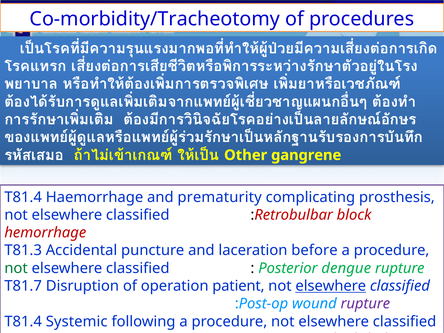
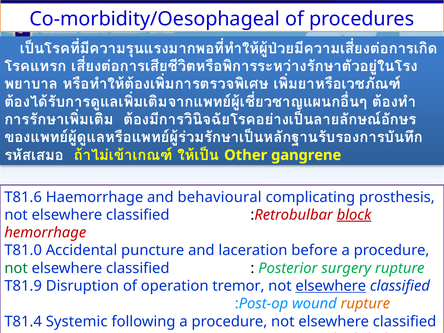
Co-morbidity/Tracheotomy: Co-morbidity/Tracheotomy -> Co-morbidity/Oesophageal
T81.4 at (23, 197): T81.4 -> T81.6
prematurity: prematurity -> behavioural
block underline: none -> present
T81.3: T81.3 -> T81.0
dengue: dengue -> surgery
T81.7: T81.7 -> T81.9
patient: patient -> tremor
rupture at (365, 304) colour: purple -> orange
